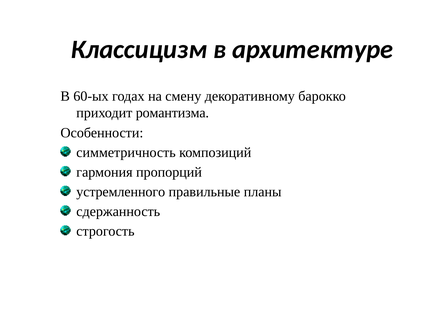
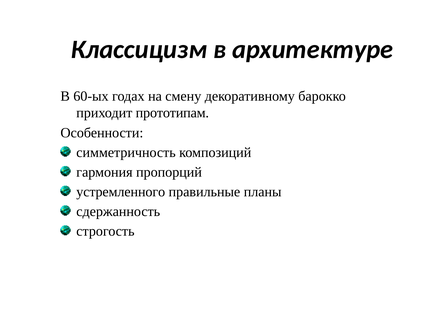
романтизма: романтизма -> прототипам
